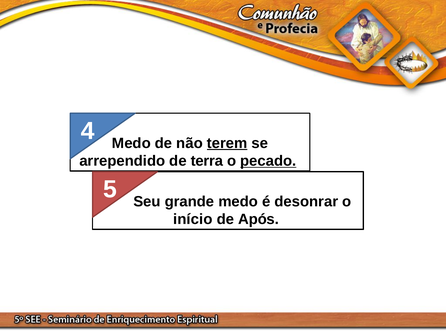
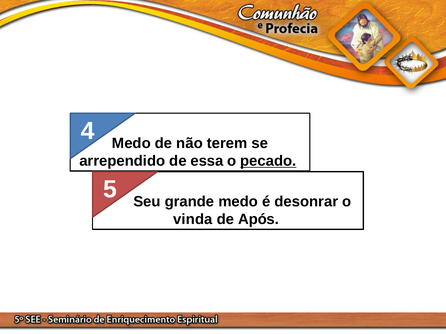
terem underline: present -> none
terra: terra -> essa
início: início -> vinda
